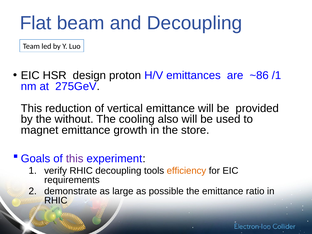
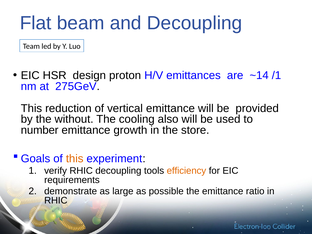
~86: ~86 -> ~14
magnet: magnet -> number
this at (75, 159) colour: purple -> orange
